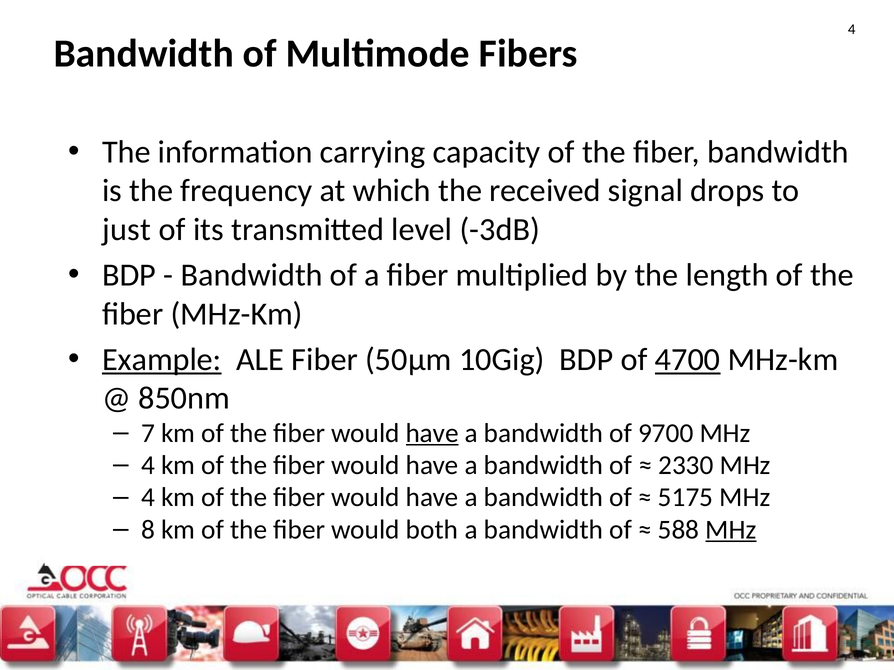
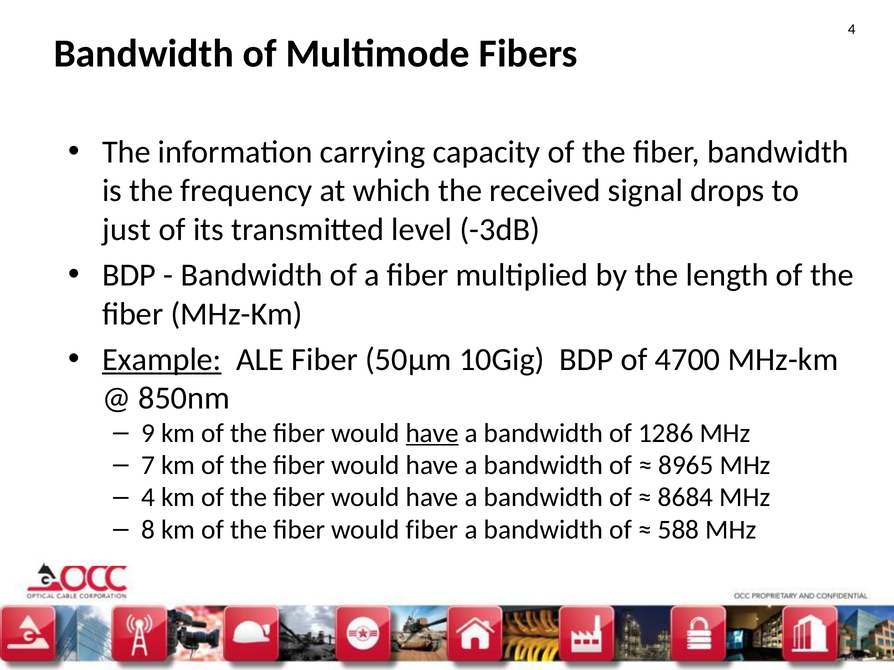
4700 underline: present -> none
7: 7 -> 9
9700: 9700 -> 1286
4 at (148, 466): 4 -> 7
2330: 2330 -> 8965
5175: 5175 -> 8684
would both: both -> fiber
MHz at (731, 530) underline: present -> none
